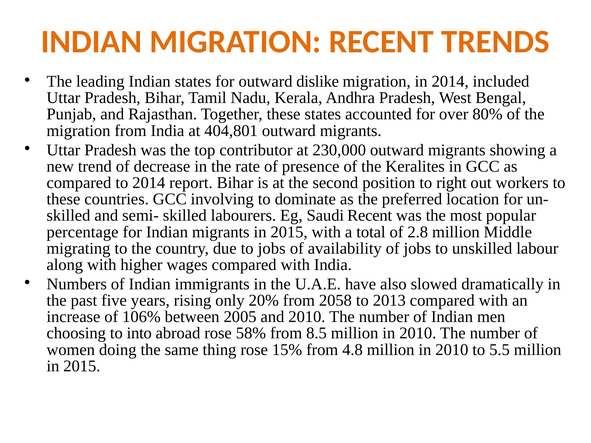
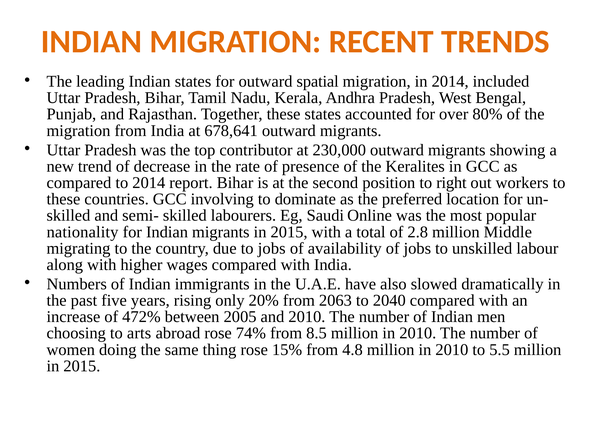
dislike: dislike -> spatial
404,801: 404,801 -> 678,641
Saudi Recent: Recent -> Online
percentage: percentage -> nationality
2058: 2058 -> 2063
2013: 2013 -> 2040
106%: 106% -> 472%
into: into -> arts
58%: 58% -> 74%
